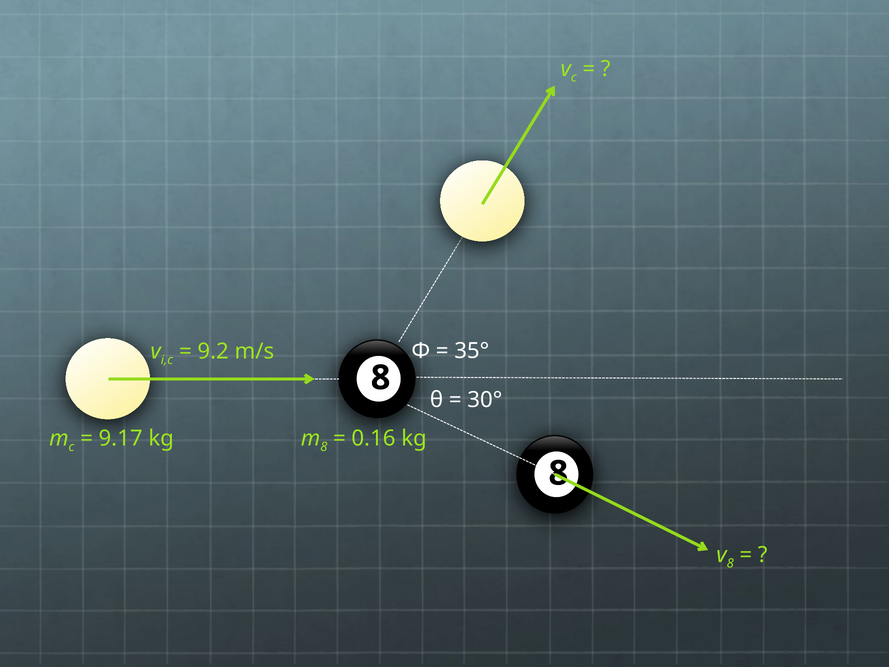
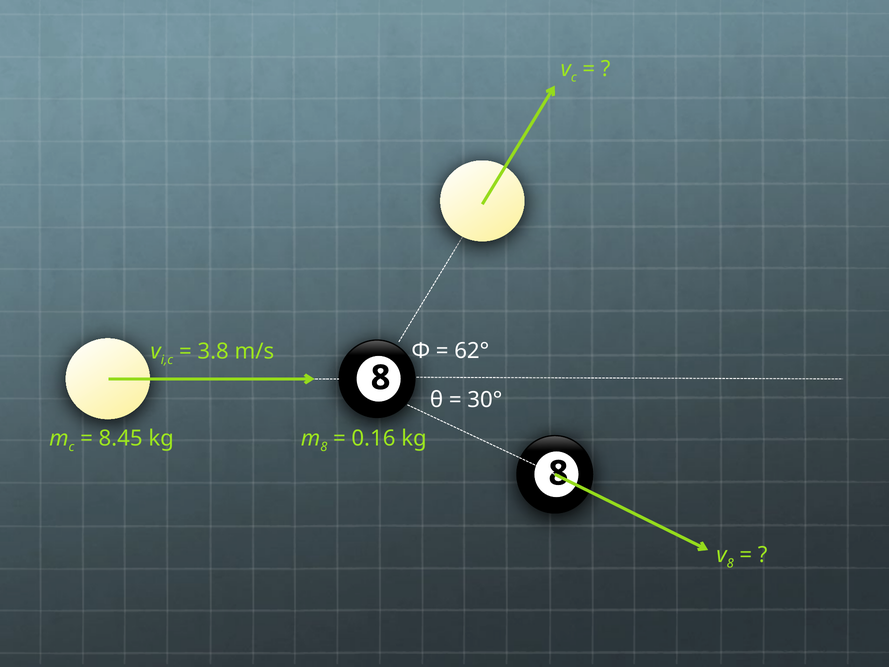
35°: 35° -> 62°
9.2: 9.2 -> 3.8
9.17: 9.17 -> 8.45
